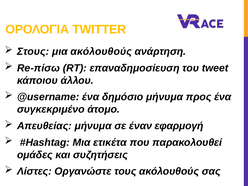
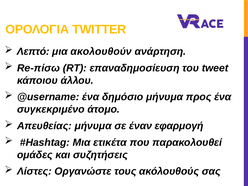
Στους: Στους -> Λεπτό
μια ακόλουθούς: ακόλουθούς -> ακολουθούν
